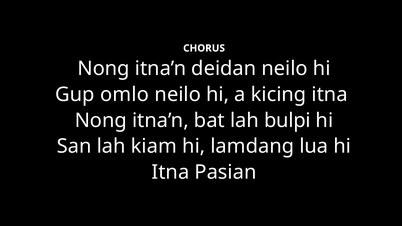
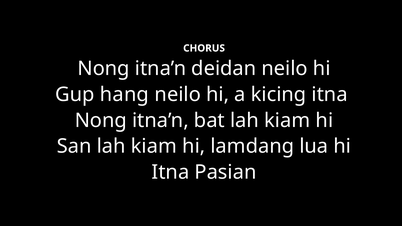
omlo: omlo -> hang
bat lah bulpi: bulpi -> kiam
